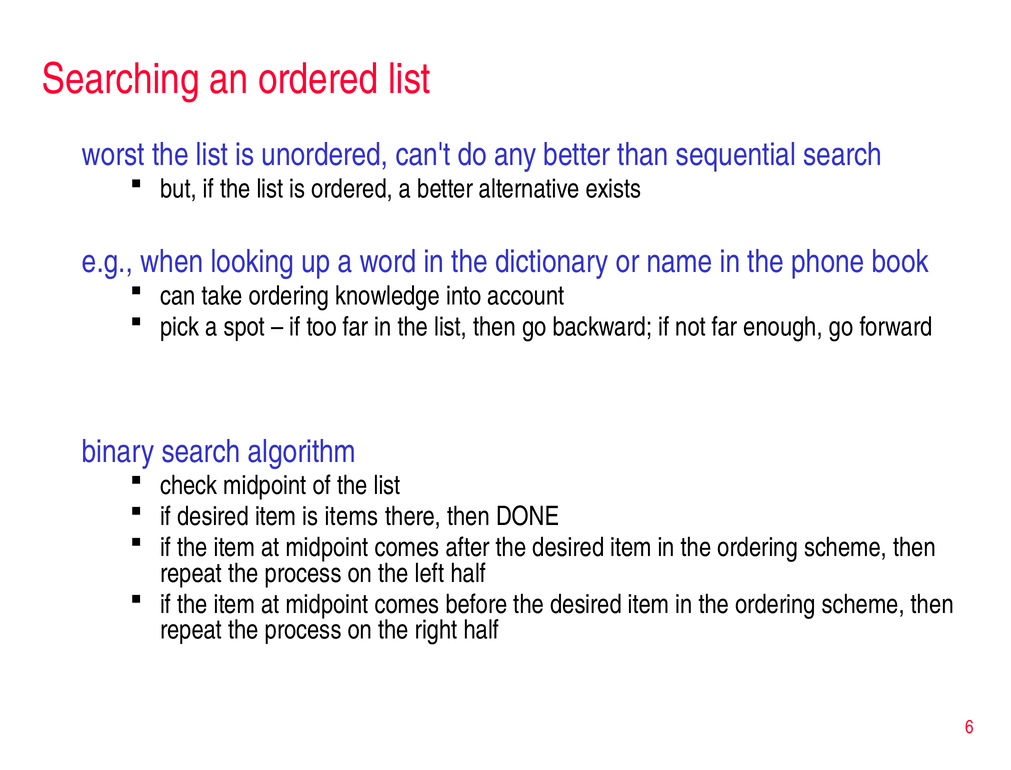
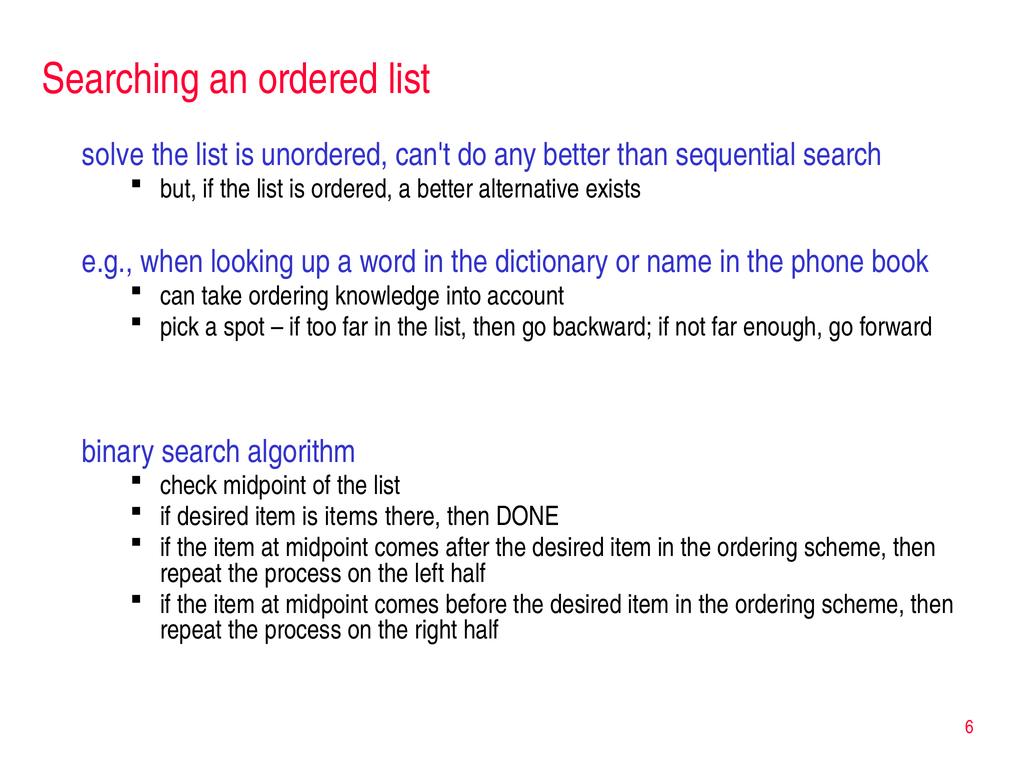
worst: worst -> solve
